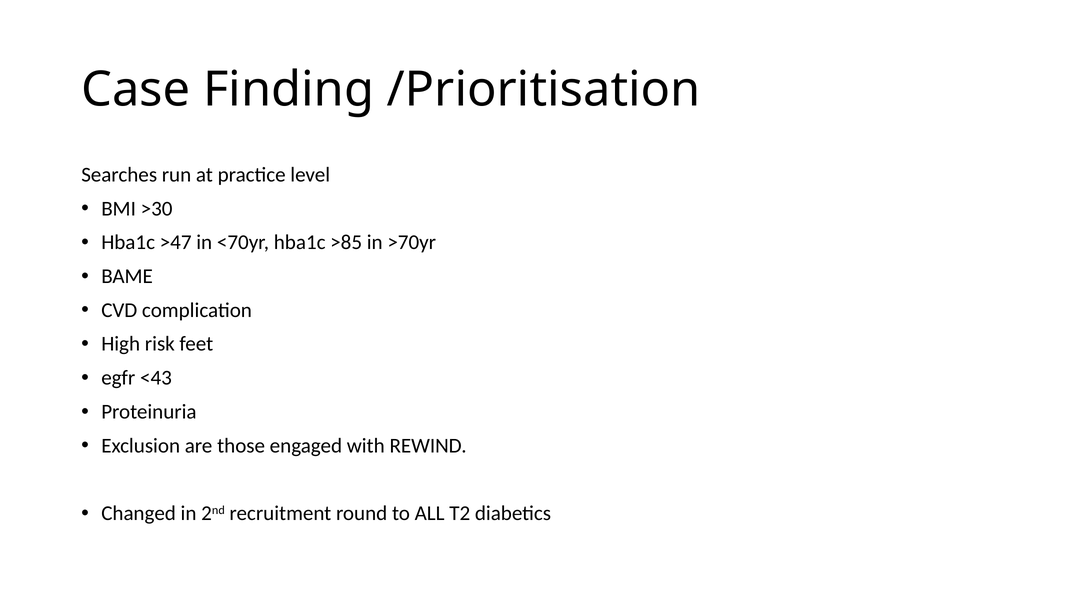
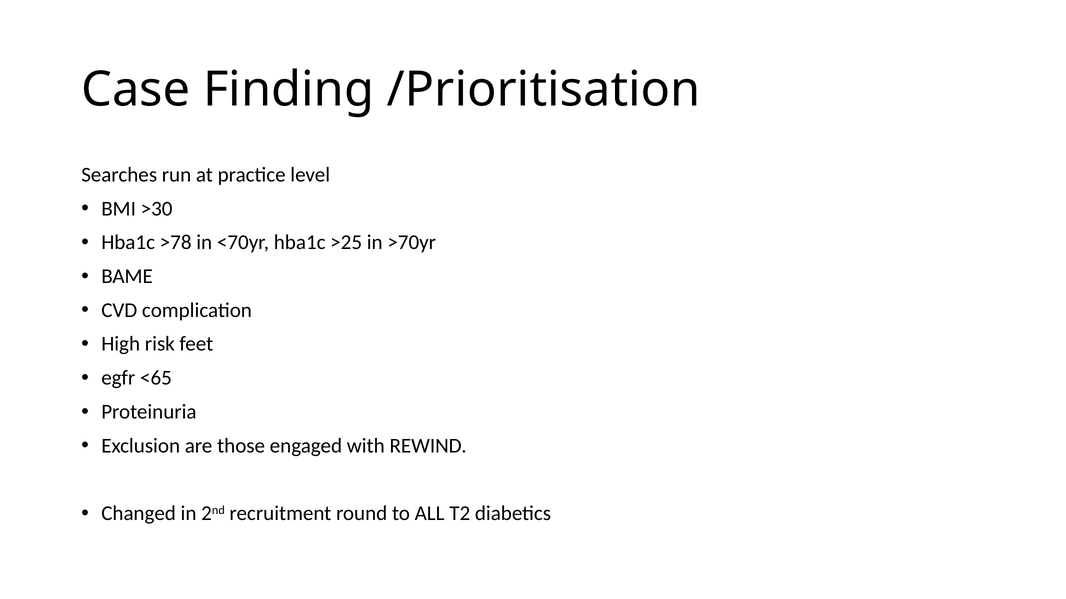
>47: >47 -> >78
>85: >85 -> >25
<43: <43 -> <65
